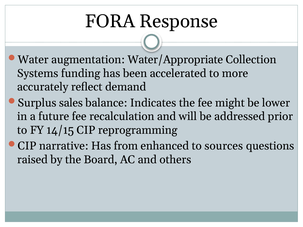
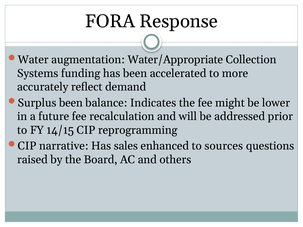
Surplus sales: sales -> been
from: from -> sales
